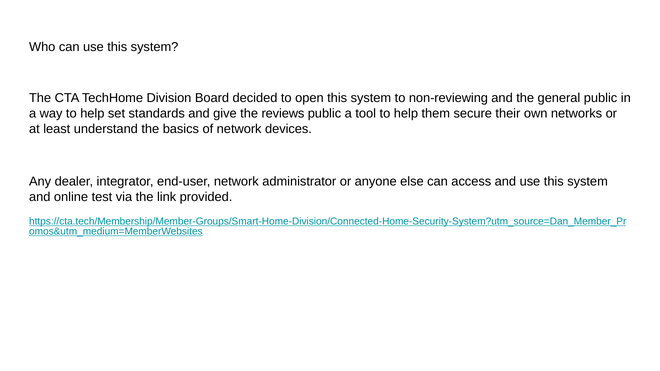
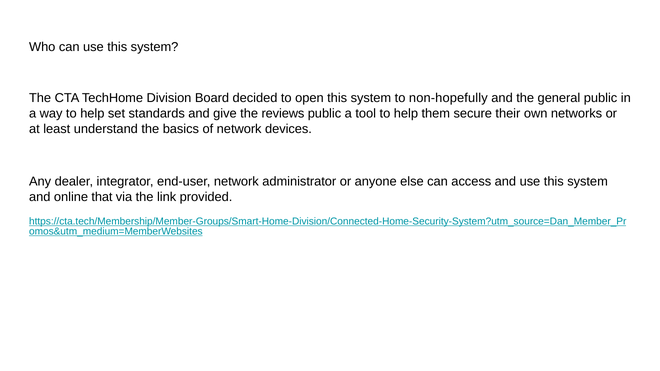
non-reviewing: non-reviewing -> non-hopefully
test: test -> that
